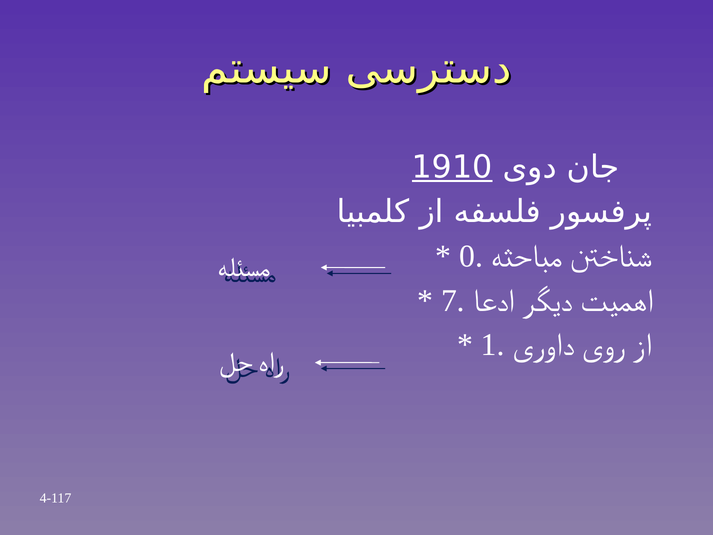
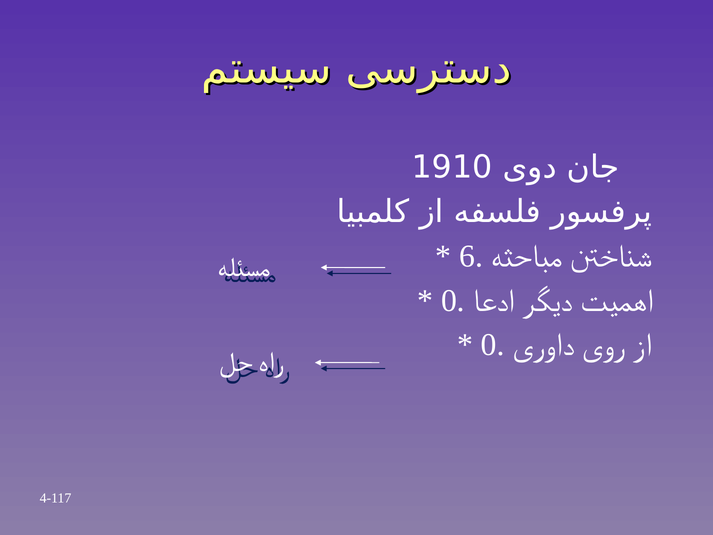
1910 underline: present -> none
0: 0 -> 6
7 at (453, 300): 7 -> 0
1 at (493, 345): 1 -> 0
